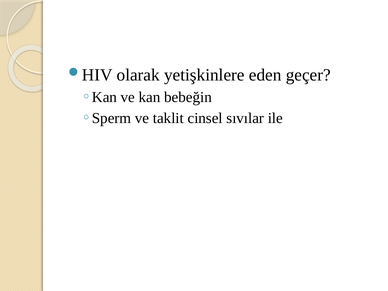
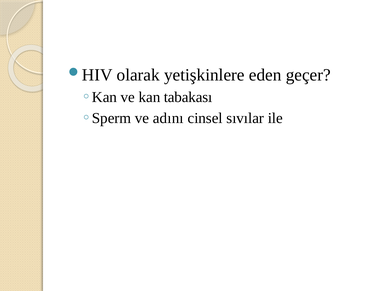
bebeğin: bebeğin -> tabakası
taklit: taklit -> adını
